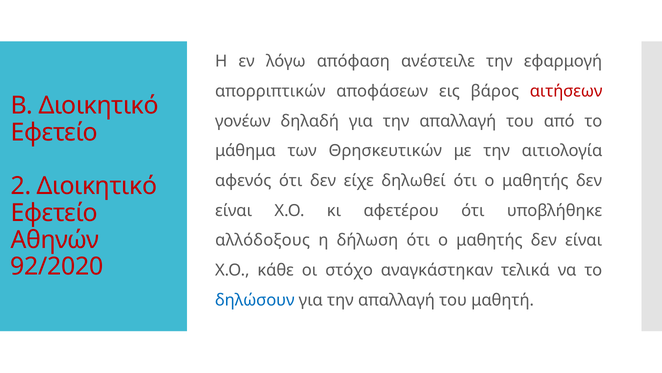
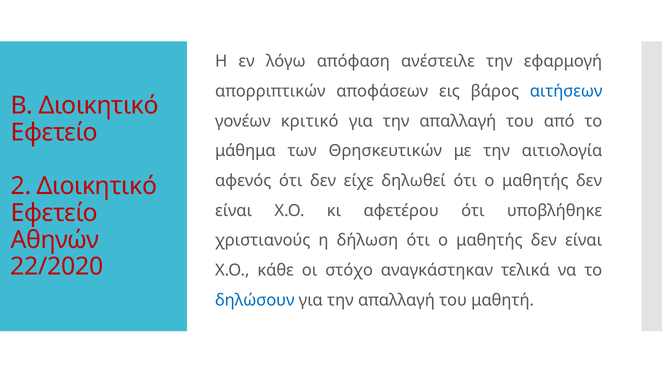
αιτήσεων colour: red -> blue
δηλαδή: δηλαδή -> κριτικό
αλλόδοξους: αλλόδοξους -> χριστιανούς
92/2020: 92/2020 -> 22/2020
